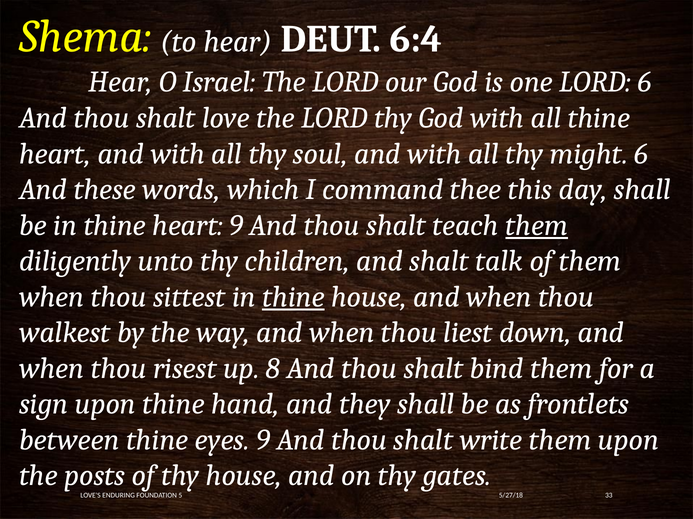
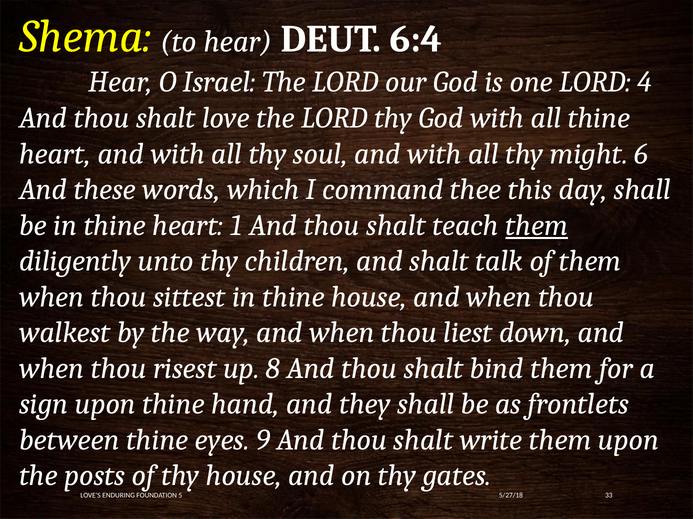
LORD 6: 6 -> 4
heart 9: 9 -> 1
thine at (293, 297) underline: present -> none
